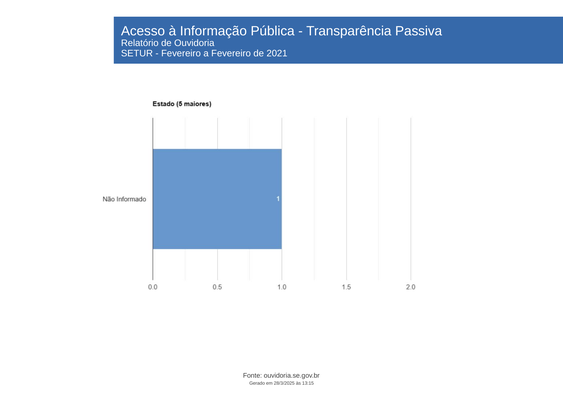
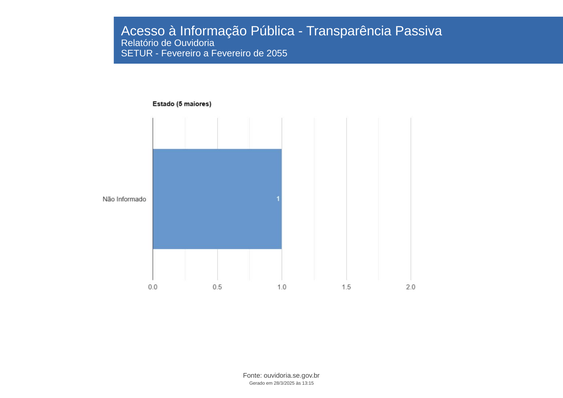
2021: 2021 -> 2055
